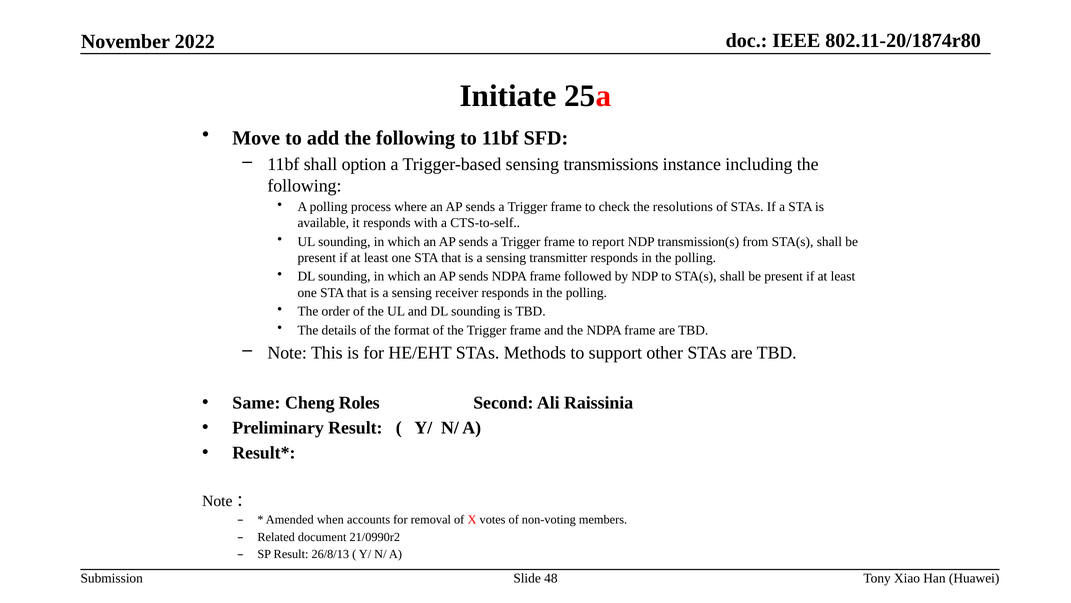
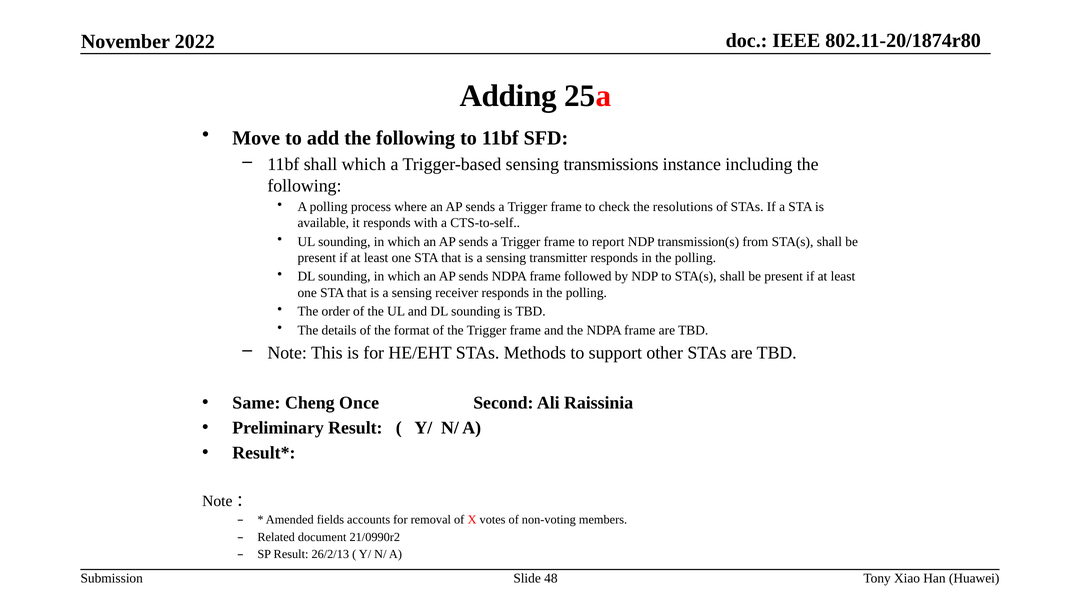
Initiate: Initiate -> Adding
shall option: option -> which
Roles: Roles -> Once
when: when -> fields
26/8/13: 26/8/13 -> 26/2/13
